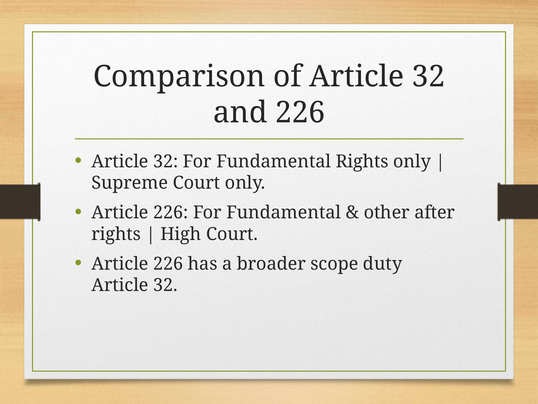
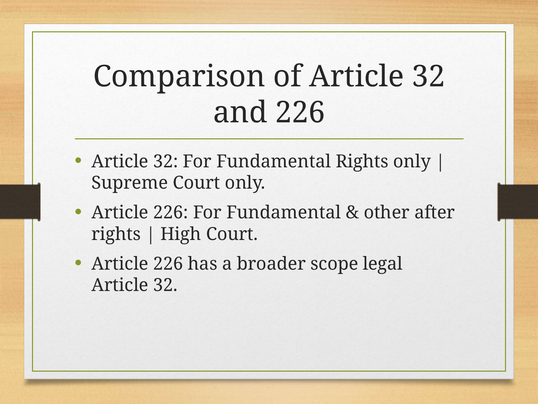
duty: duty -> legal
